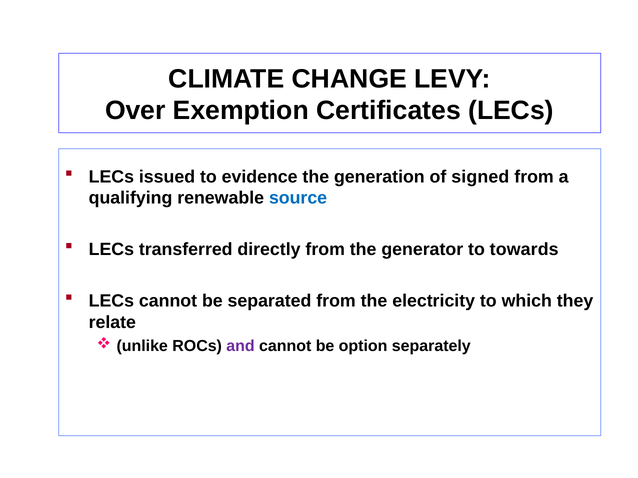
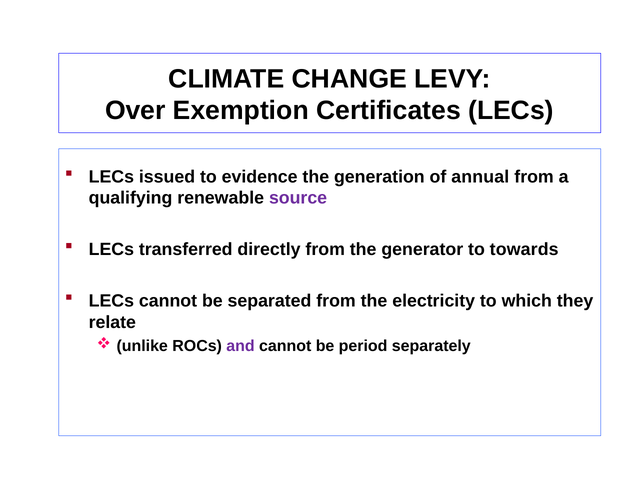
signed: signed -> annual
source colour: blue -> purple
option: option -> period
